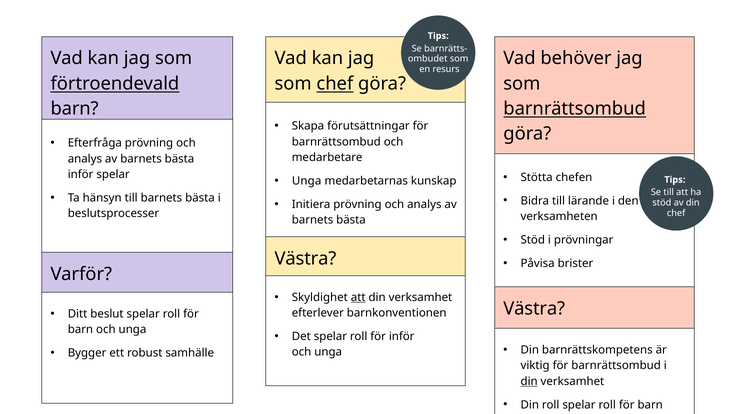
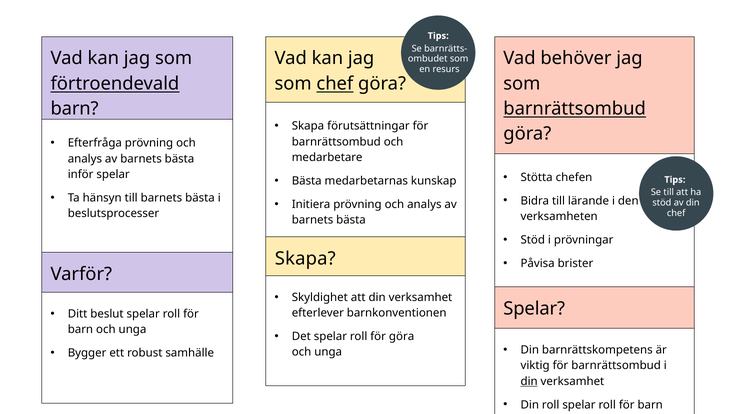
Unga at (307, 181): Unga -> Bästa
Västra at (305, 259): Västra -> Skapa
att at (358, 297) underline: present -> none
Västra at (534, 308): Västra -> Spelar
för inför: inför -> göra
